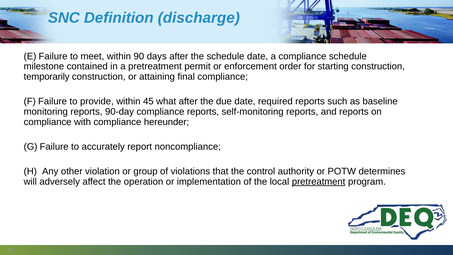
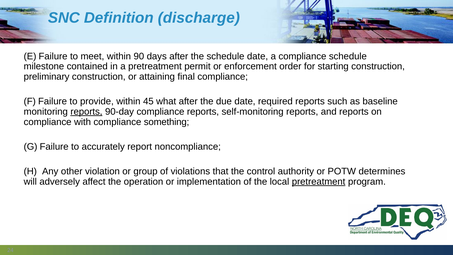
temporarily: temporarily -> preliminary
reports at (86, 112) underline: none -> present
hereunder: hereunder -> something
